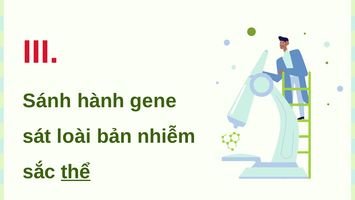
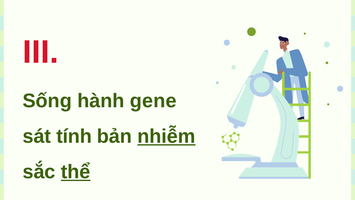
Sánh: Sánh -> Sống
loài: loài -> tính
nhiễm underline: none -> present
